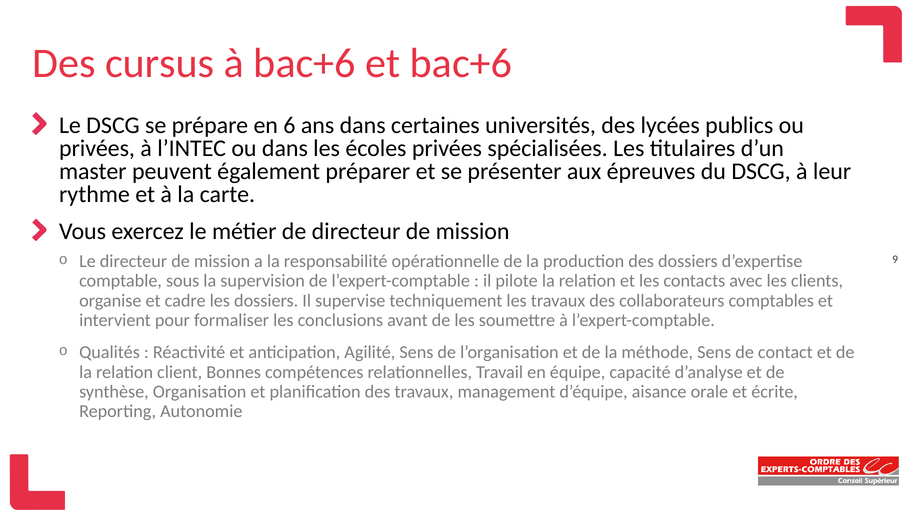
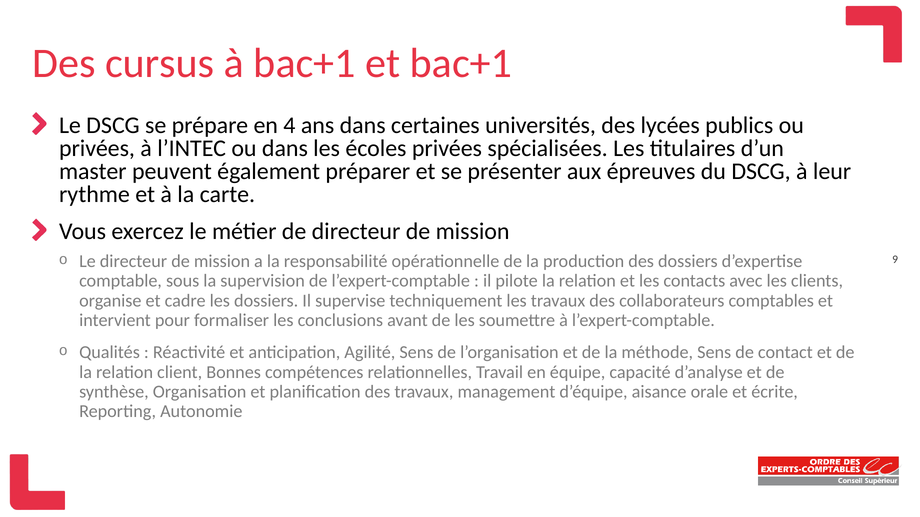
à bac+6: bac+6 -> bac+1
et bac+6: bac+6 -> bac+1
6: 6 -> 4
